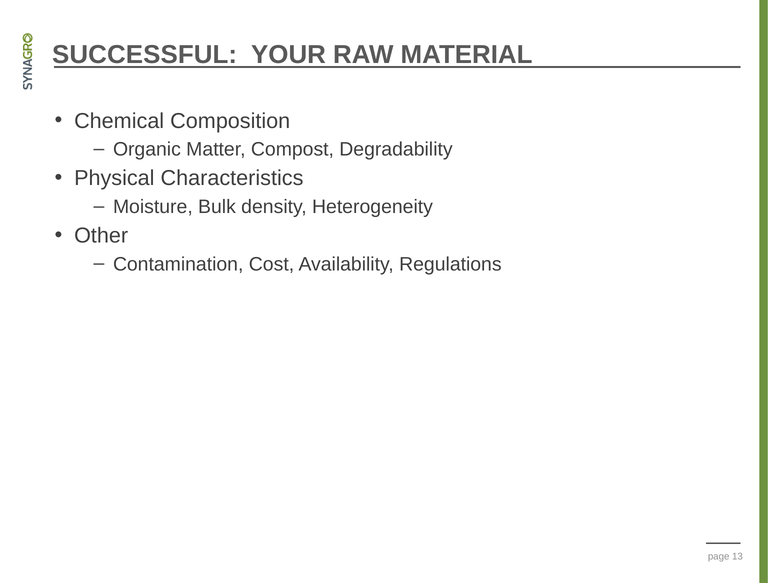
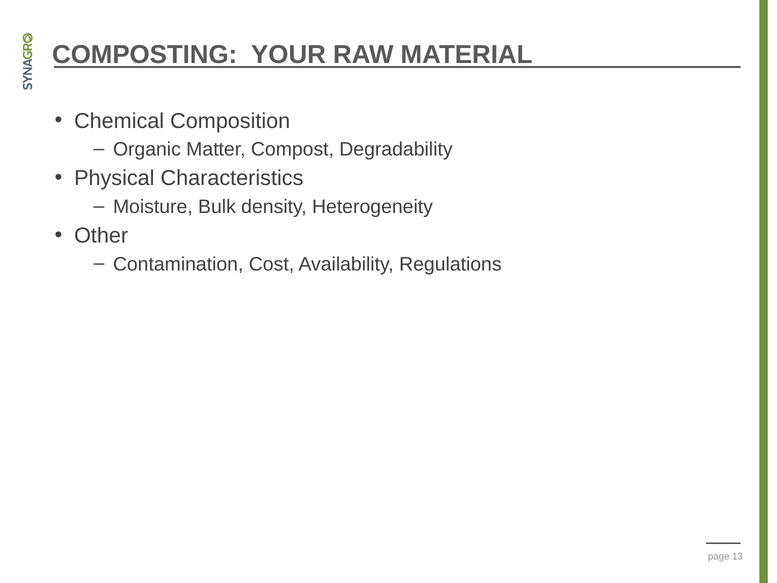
SUCCESSFUL: SUCCESSFUL -> COMPOSTING
